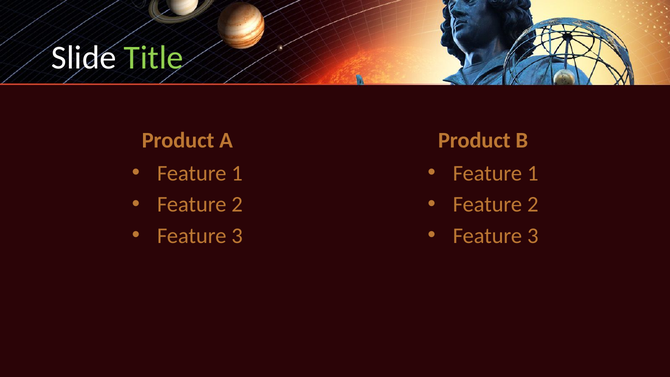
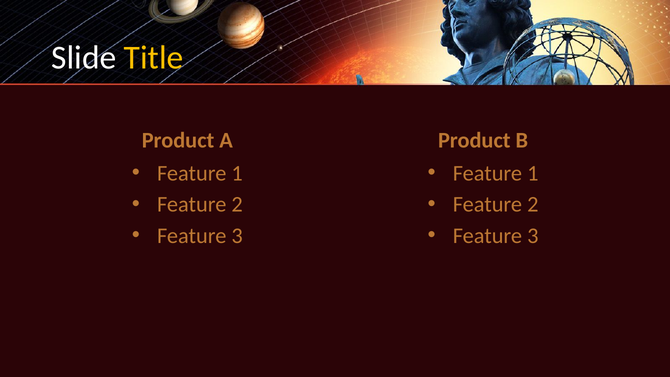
Title colour: light green -> yellow
